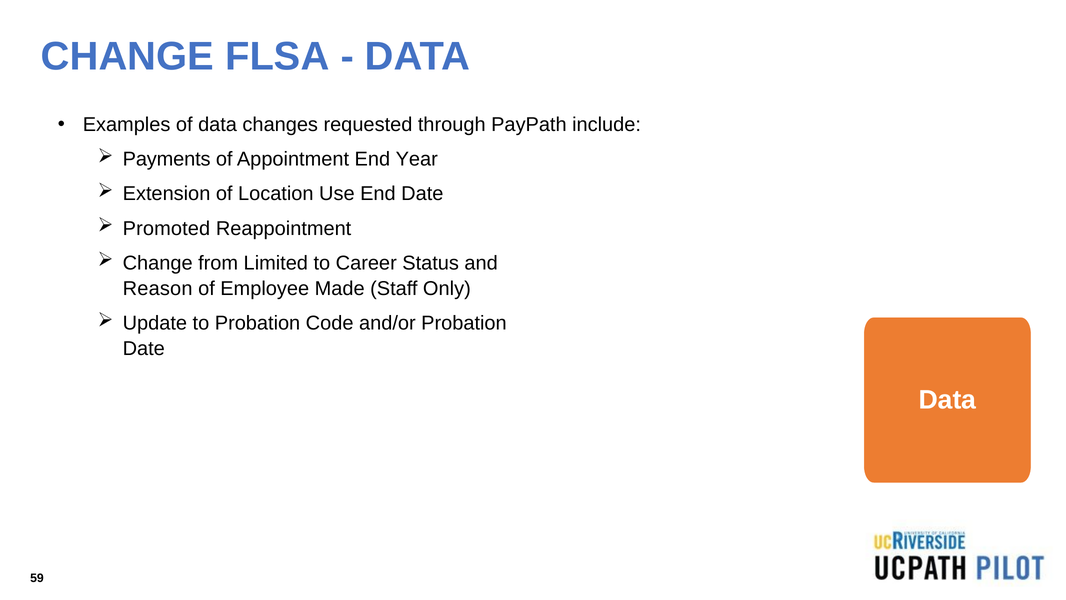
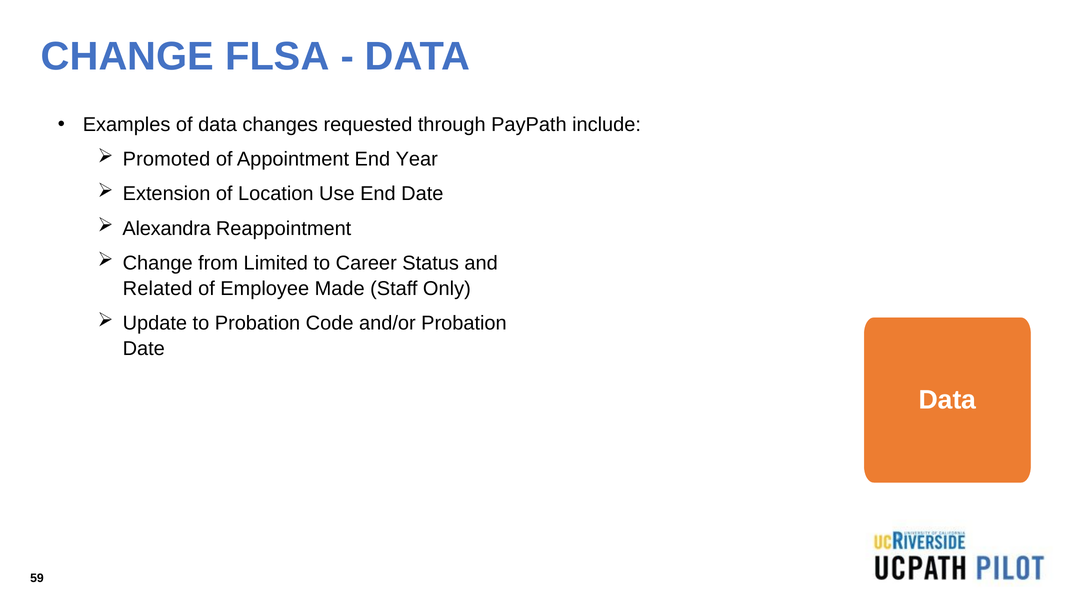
Payments: Payments -> Promoted
Promoted: Promoted -> Alexandra
Reason: Reason -> Related
